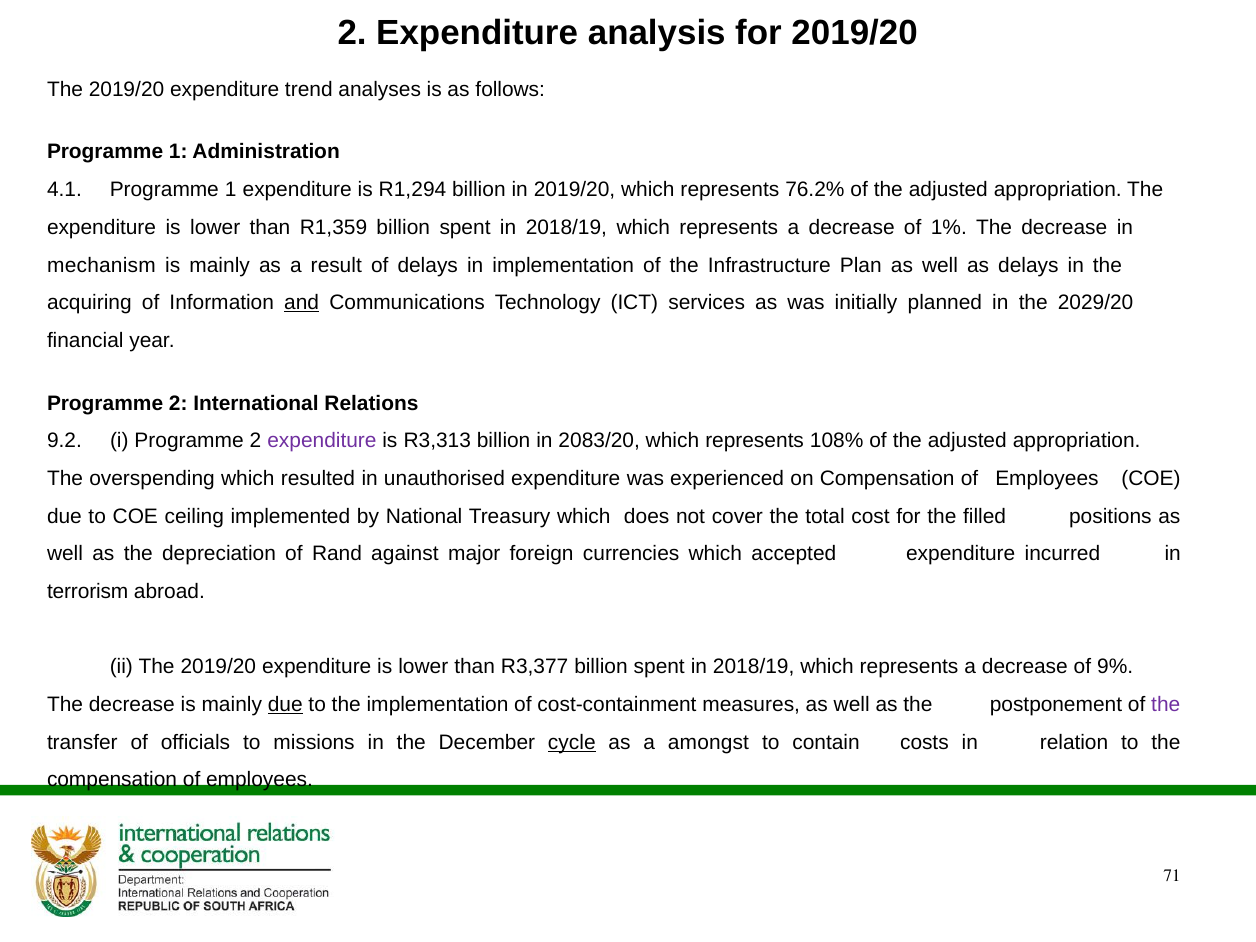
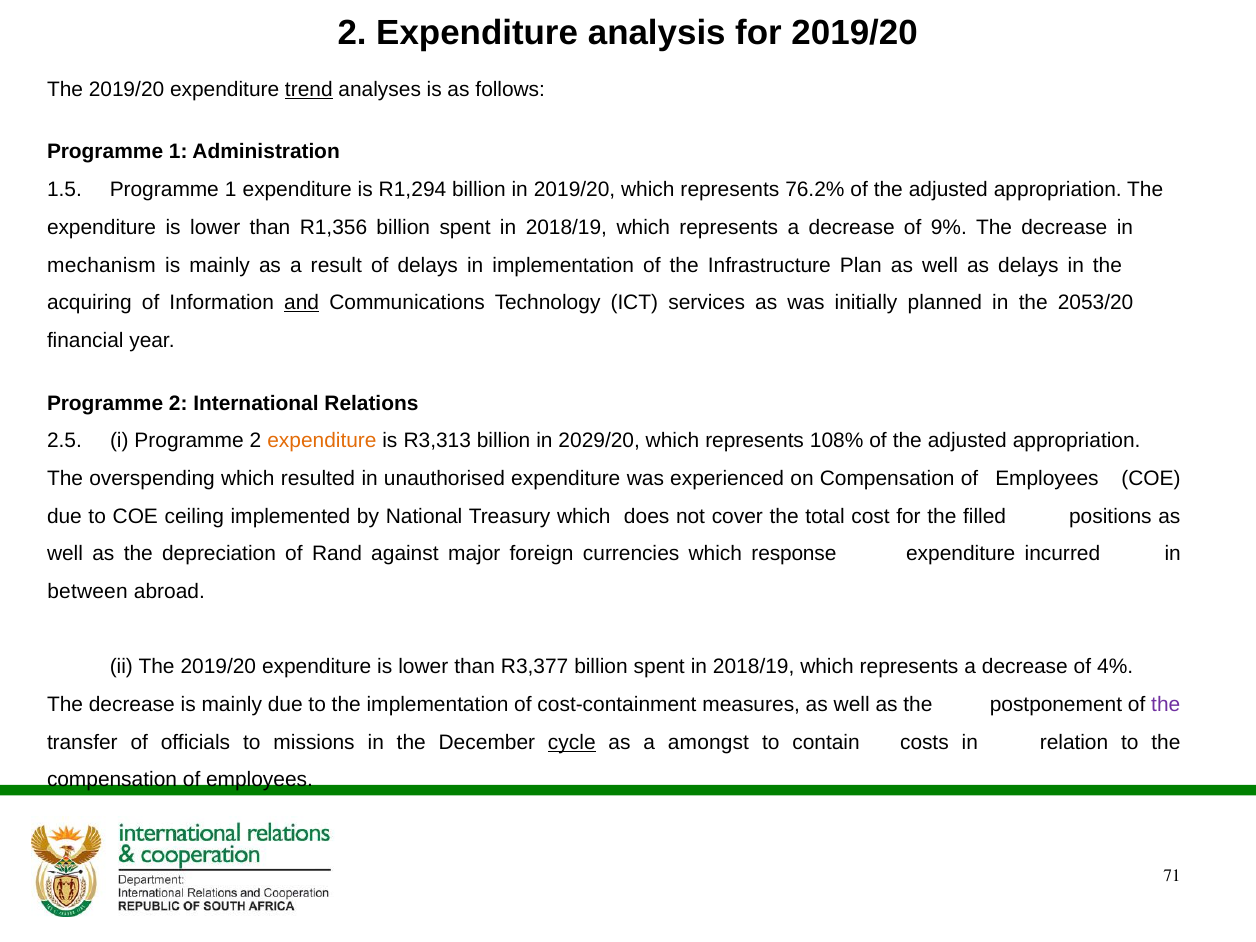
trend underline: none -> present
4.1: 4.1 -> 1.5
R1,359: R1,359 -> R1,356
1%: 1% -> 9%
2029/20: 2029/20 -> 2053/20
9.2: 9.2 -> 2.5
expenditure at (322, 441) colour: purple -> orange
2083/20: 2083/20 -> 2029/20
accepted: accepted -> response
terrorism: terrorism -> between
9%: 9% -> 4%
due at (285, 705) underline: present -> none
